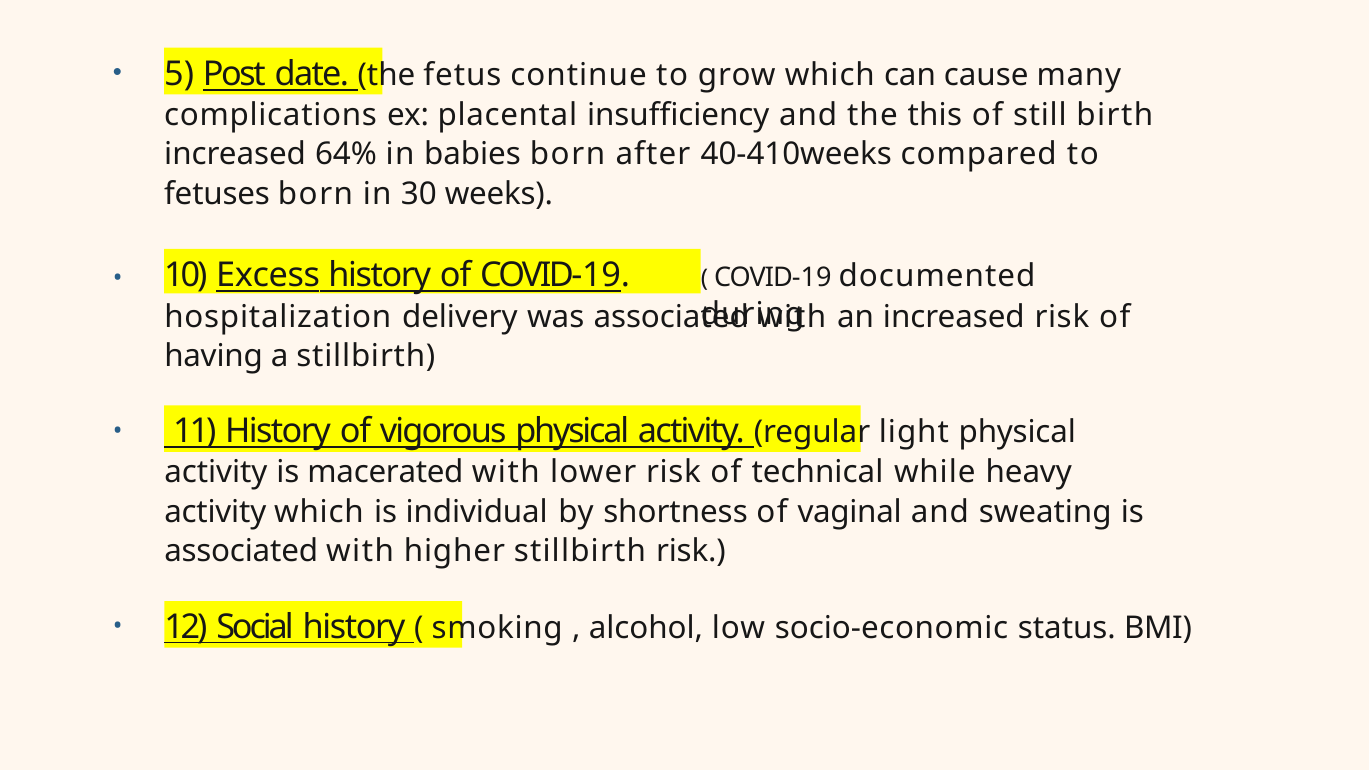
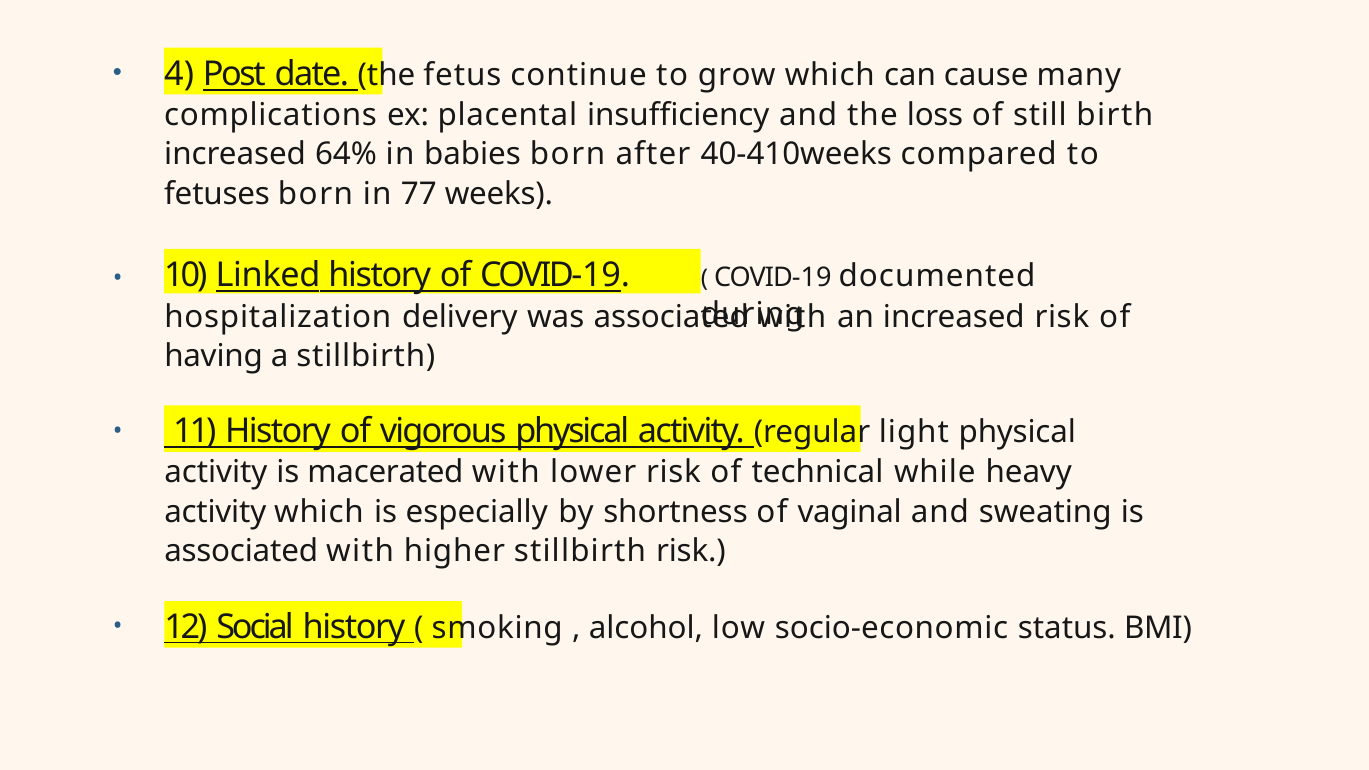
5: 5 -> 4
this: this -> loss
30: 30 -> 77
Excess: Excess -> Linked
individual: individual -> especially
